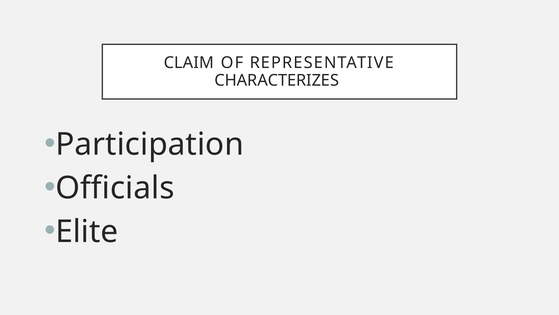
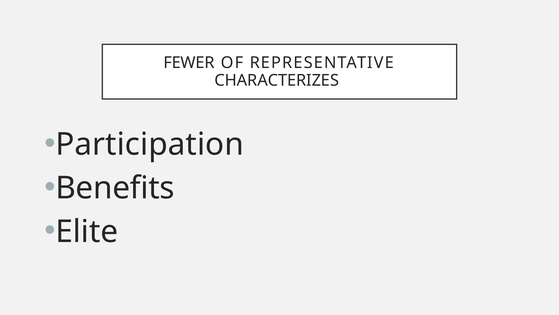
CLAIM: CLAIM -> FEWER
Officials: Officials -> Benefits
